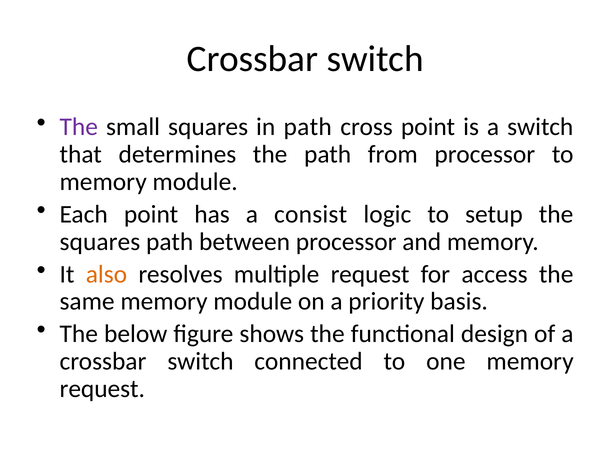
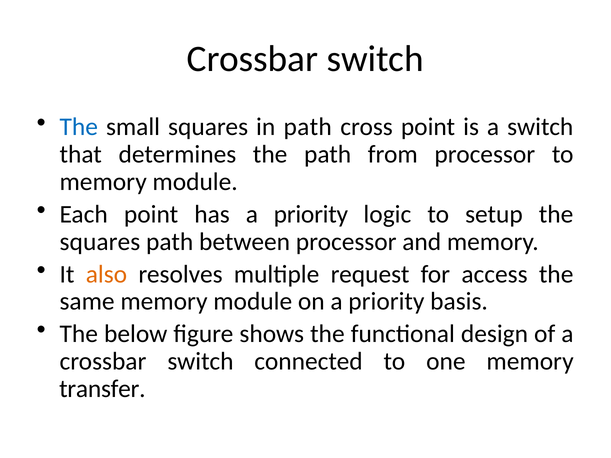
The at (79, 127) colour: purple -> blue
has a consist: consist -> priority
request at (102, 389): request -> transfer
